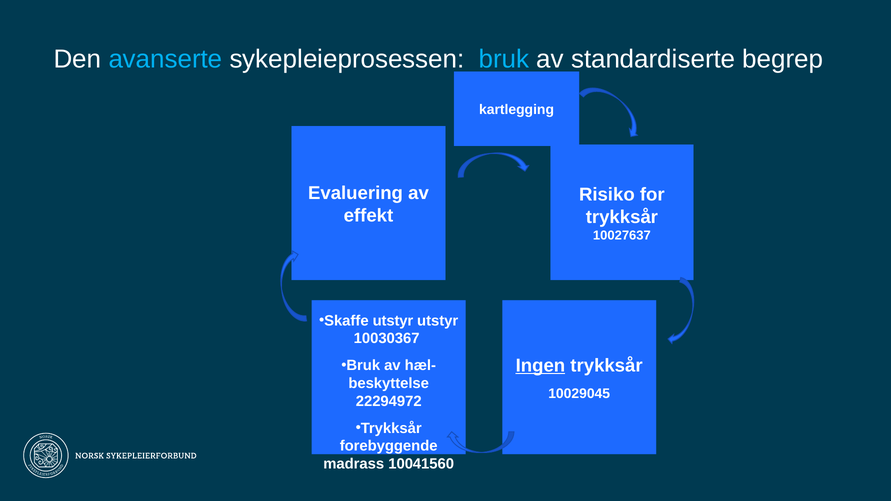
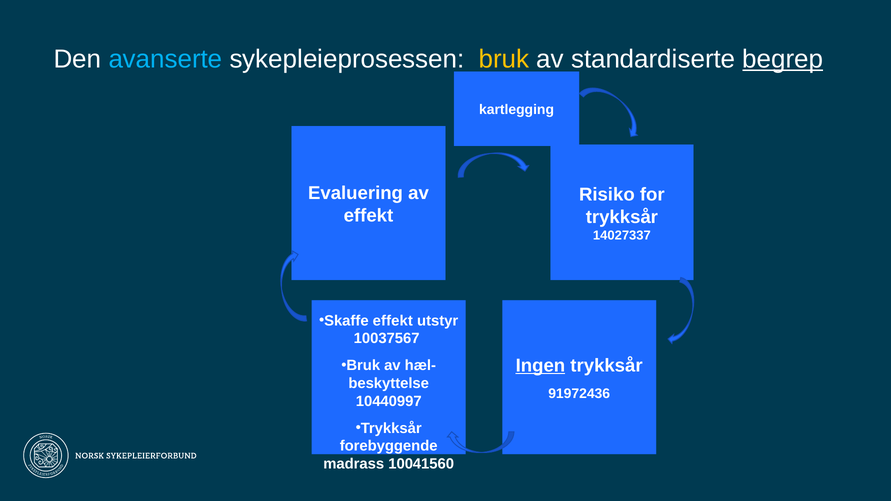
bruk at (504, 59) colour: light blue -> yellow
begrep underline: none -> present
10027637: 10027637 -> 14027337
Skaffe utstyr: utstyr -> effekt
10030367: 10030367 -> 10037567
10029045: 10029045 -> 91972436
22294972: 22294972 -> 10440997
